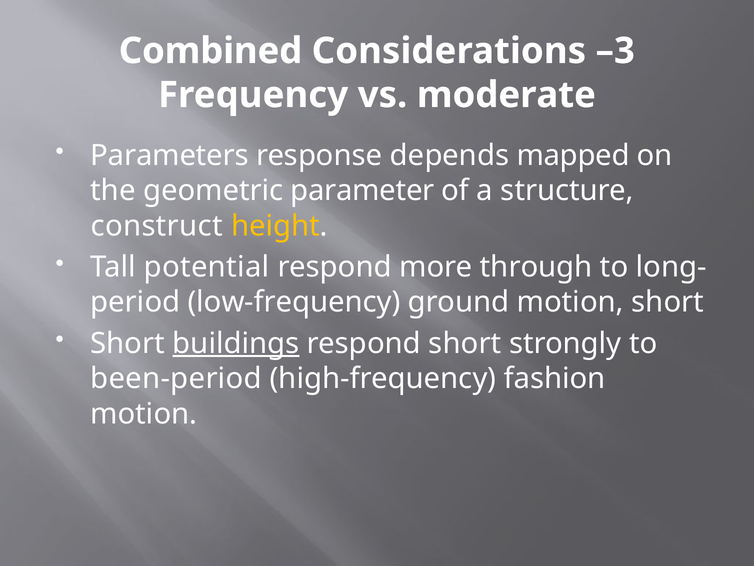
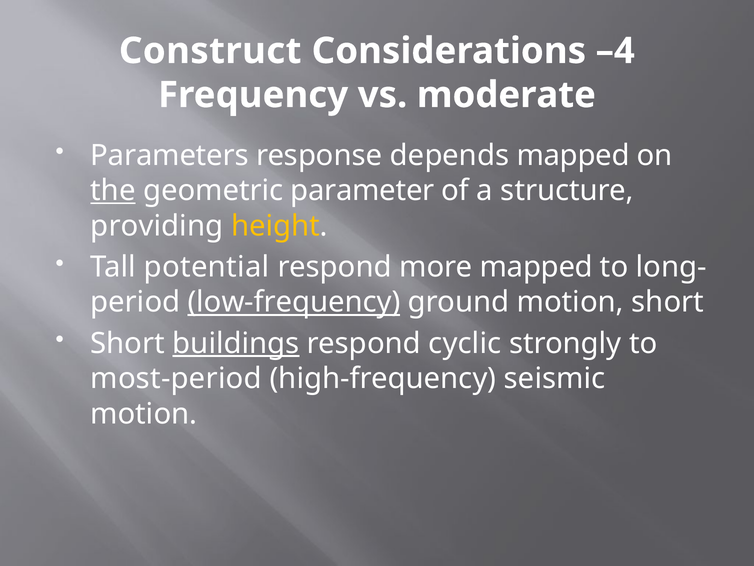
Combined: Combined -> Construct
–3: –3 -> –4
the underline: none -> present
construct: construct -> providing
more through: through -> mapped
low-frequency underline: none -> present
respond short: short -> cyclic
been-period: been-period -> most-period
fashion: fashion -> seismic
